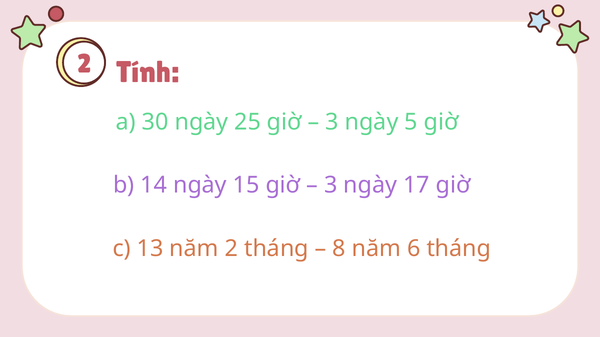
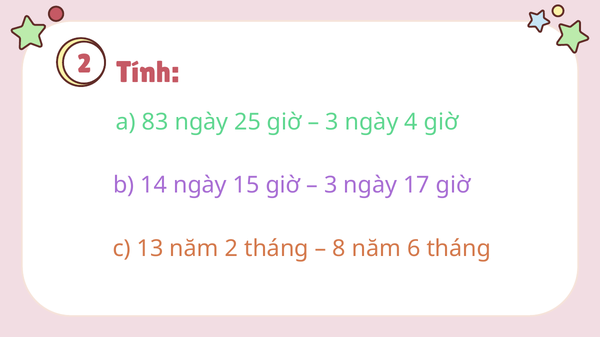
30: 30 -> 83
5: 5 -> 4
